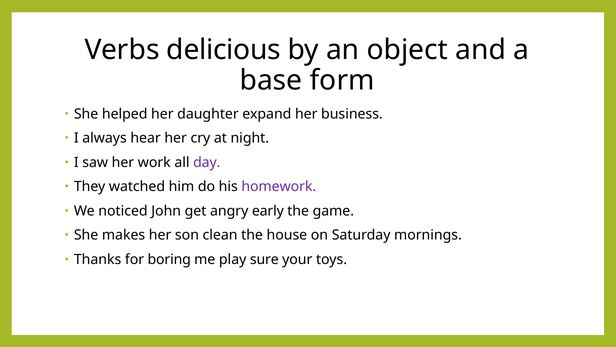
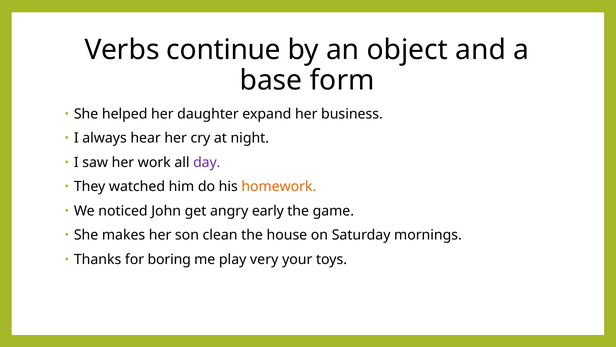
delicious: delicious -> continue
homework colour: purple -> orange
sure: sure -> very
